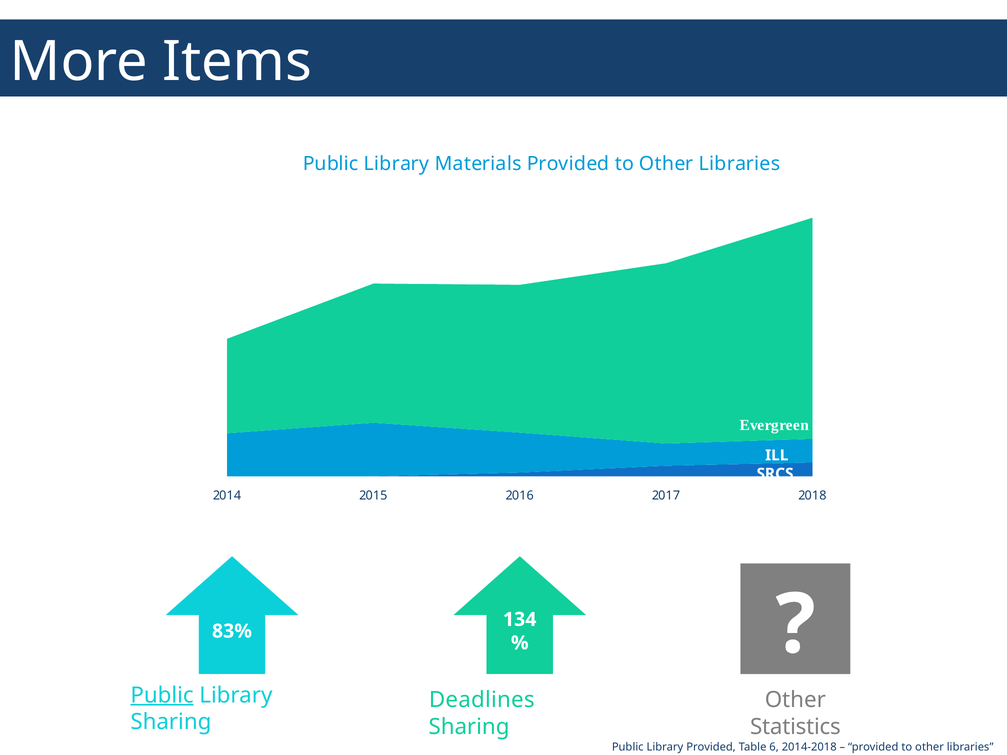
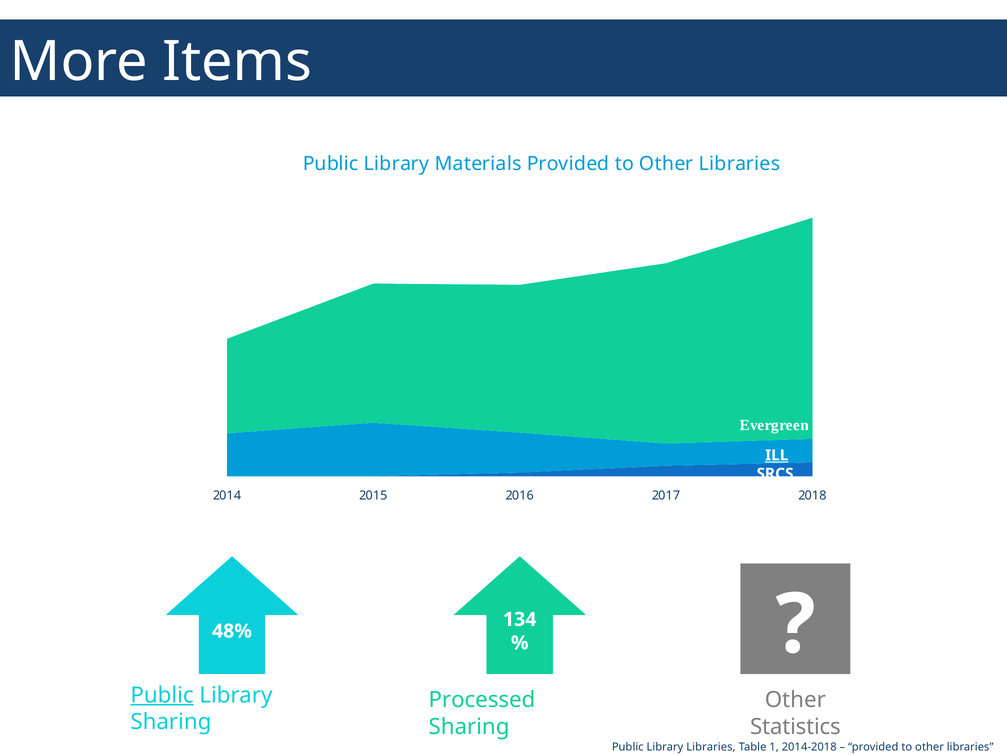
ILL underline: none -> present
83%: 83% -> 48%
Deadlines: Deadlines -> Processed
Library Provided: Provided -> Libraries
6: 6 -> 1
